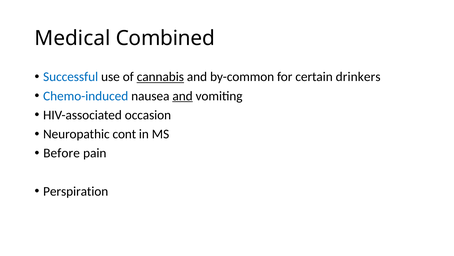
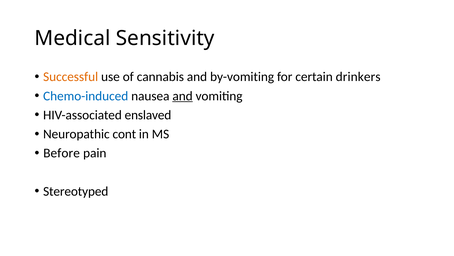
Combined: Combined -> Sensitivity
Successful colour: blue -> orange
cannabis underline: present -> none
by-common: by-common -> by-vomiting
occasion: occasion -> enslaved
Perspiration: Perspiration -> Stereotyped
